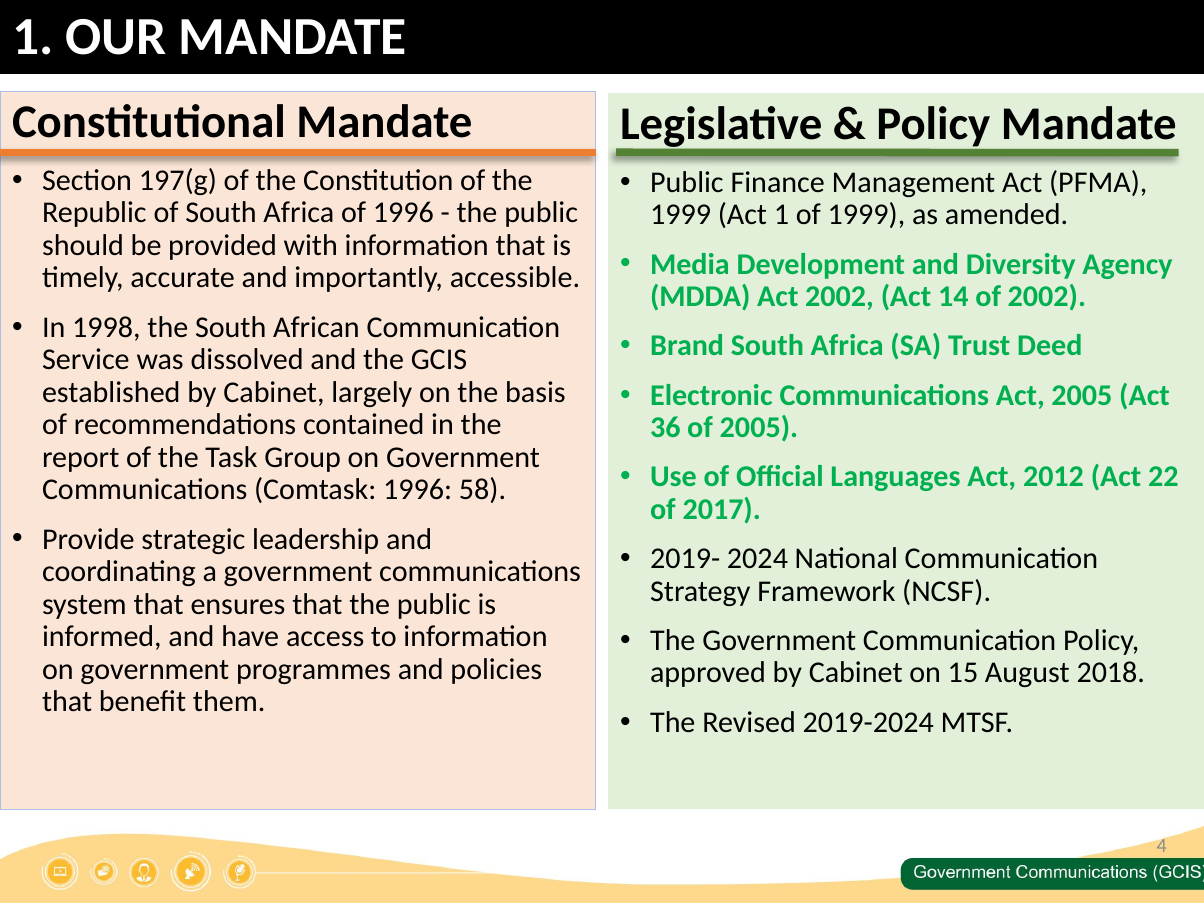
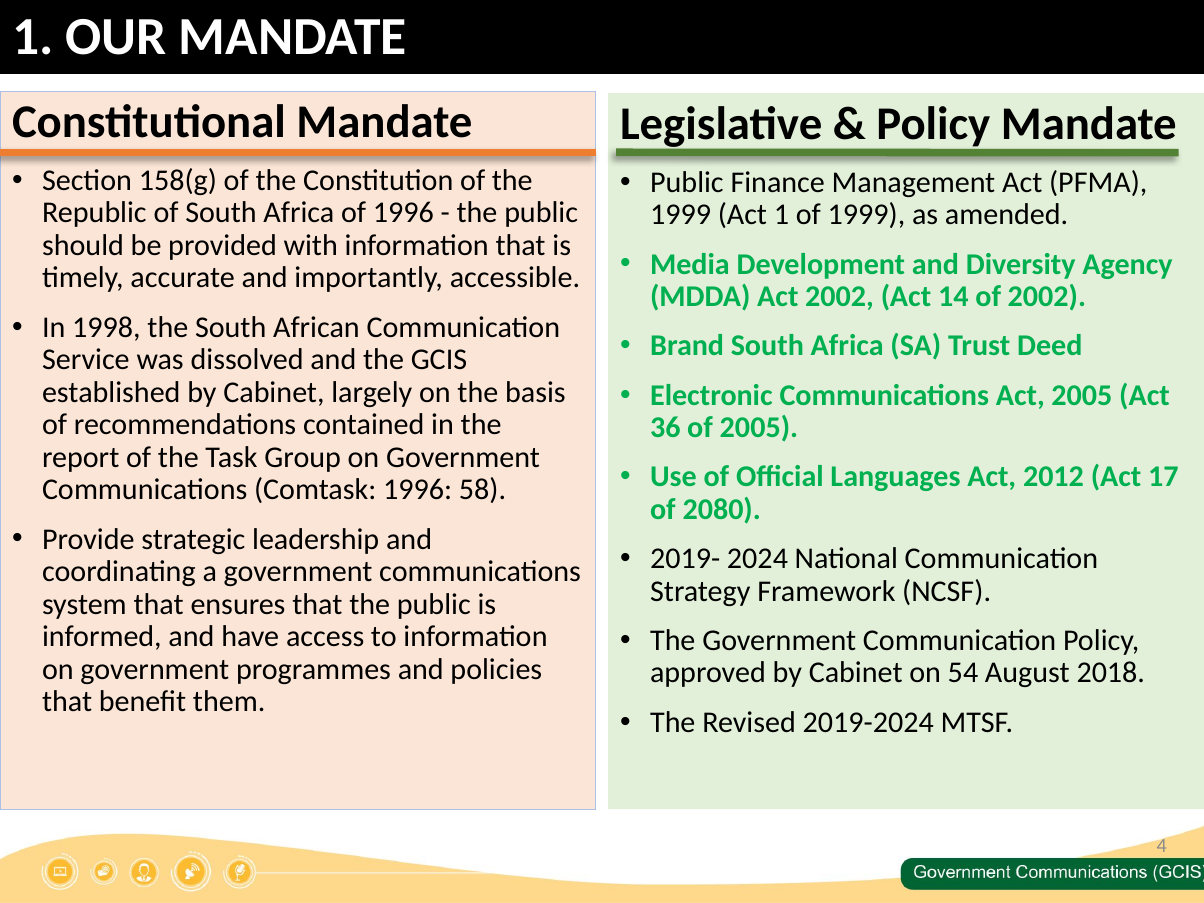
197(g: 197(g -> 158(g
22: 22 -> 17
2017: 2017 -> 2080
15: 15 -> 54
